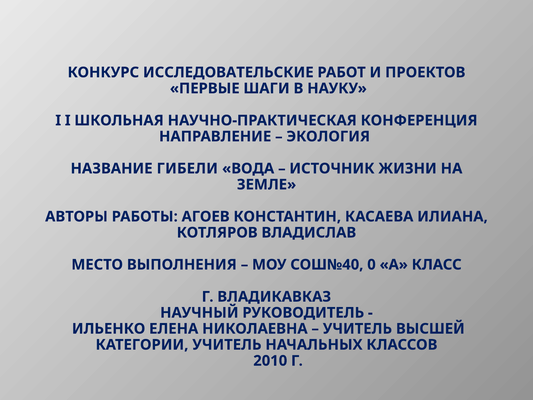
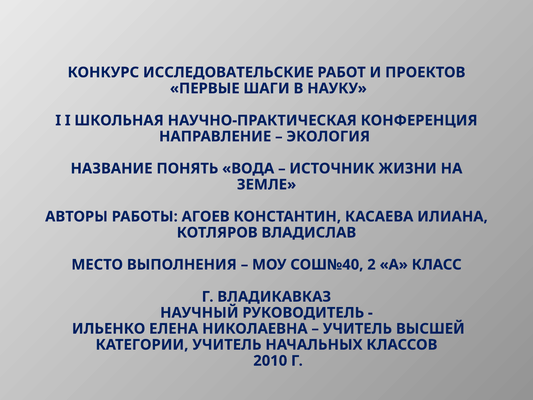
ГИБЕЛИ: ГИБЕЛИ -> ПОНЯТЬ
0: 0 -> 2
